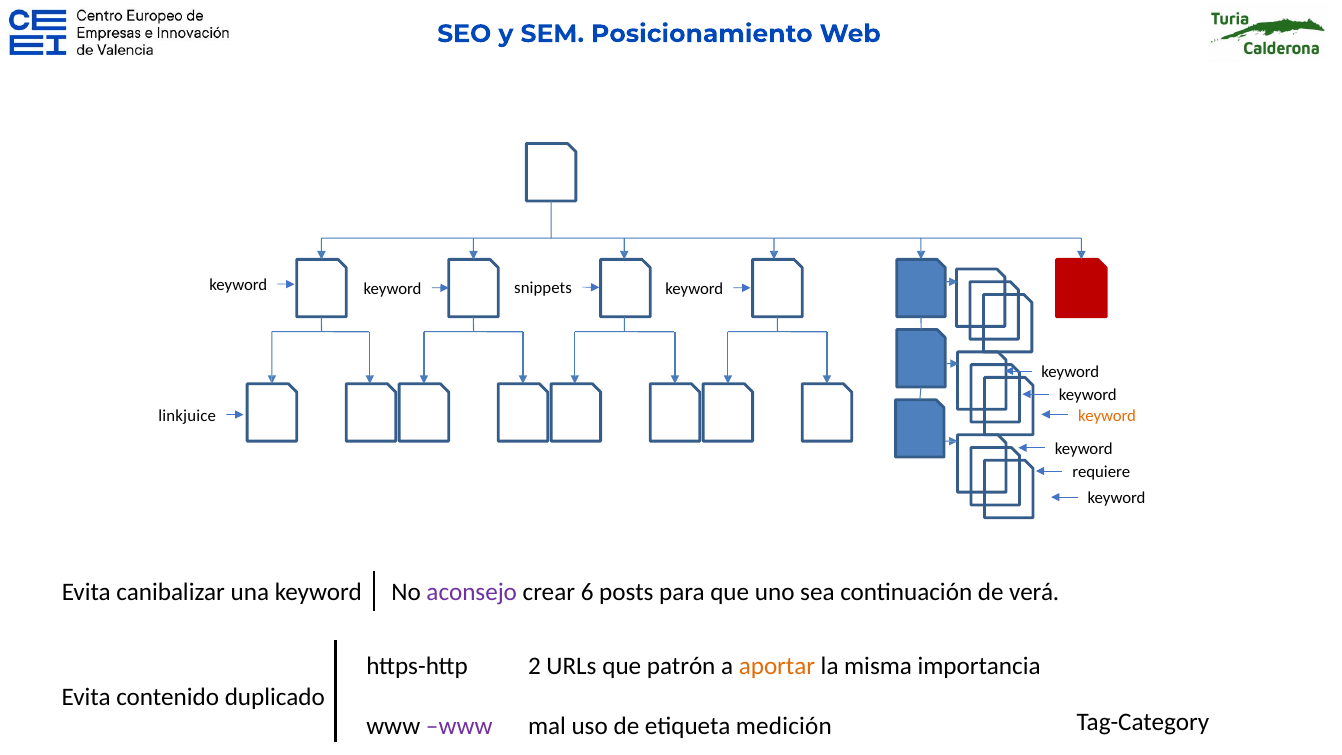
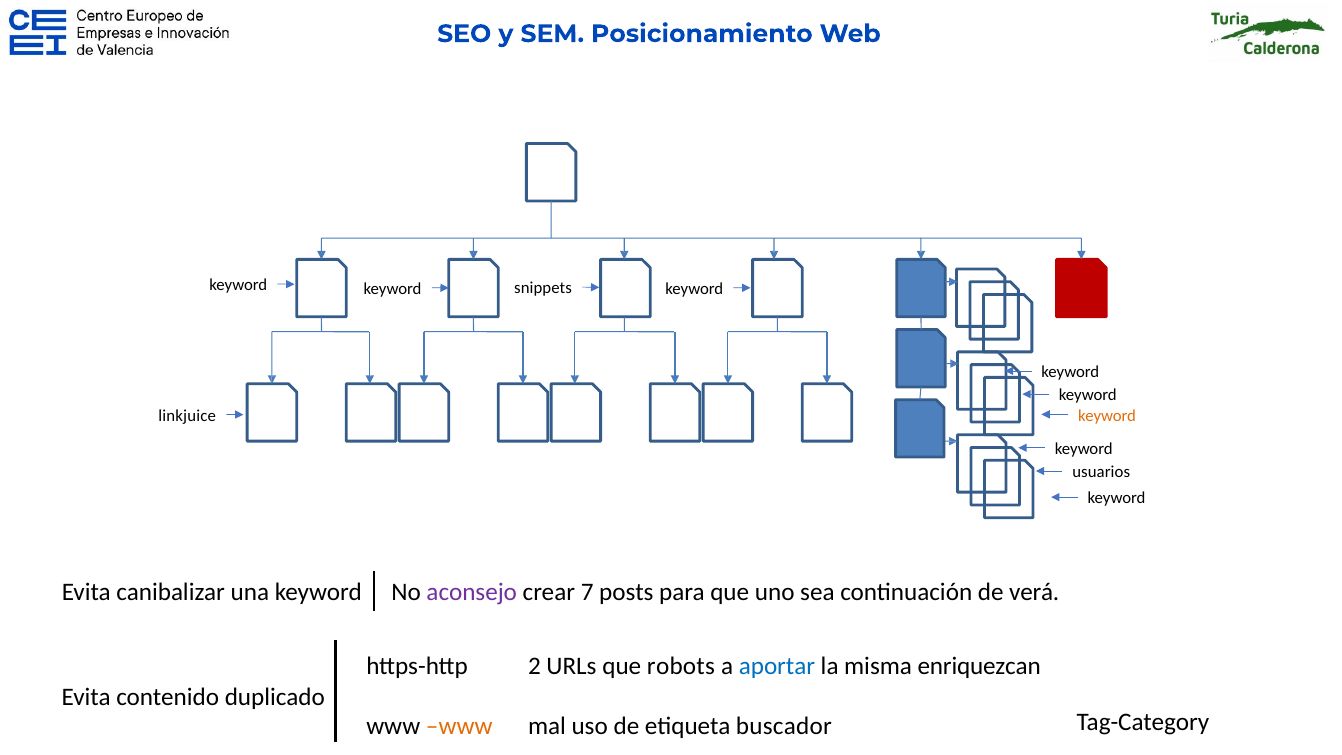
requiere: requiere -> usuarios
6: 6 -> 7
patrón: patrón -> robots
aportar colour: orange -> blue
importancia: importancia -> enriquezcan
medición: medición -> buscador
www at (459, 726) colour: purple -> orange
